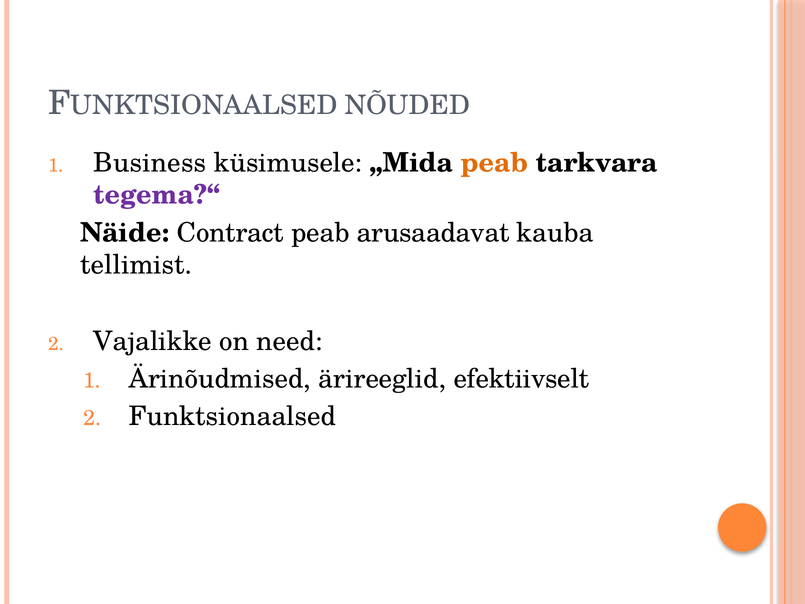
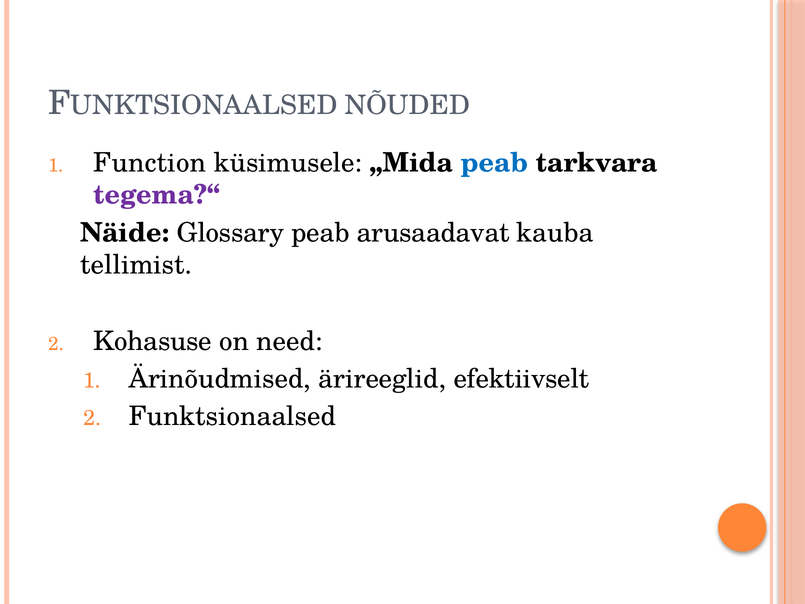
Business: Business -> Function
peab at (494, 163) colour: orange -> blue
Contract: Contract -> Glossary
Vajalikke: Vajalikke -> Kohasuse
